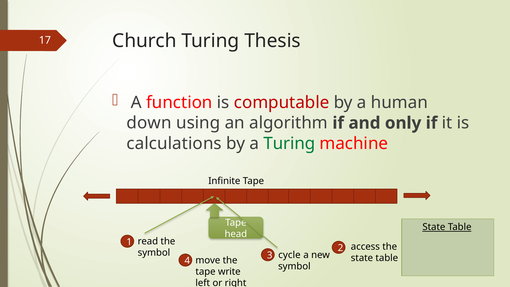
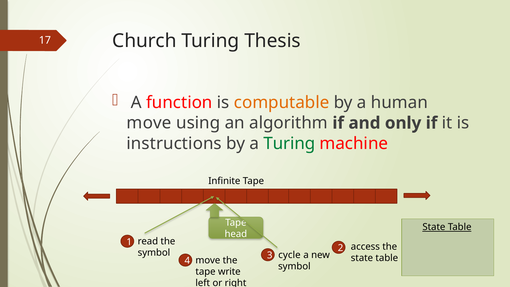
computable colour: red -> orange
down at (149, 123): down -> move
calculations: calculations -> instructions
